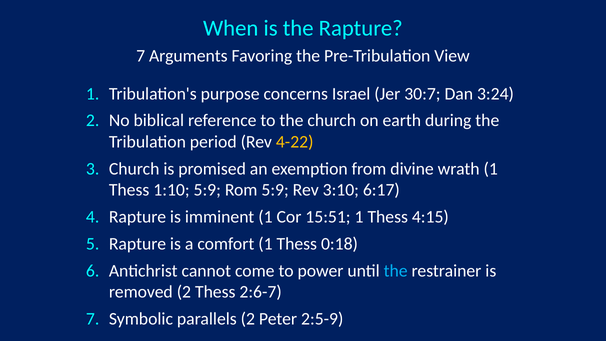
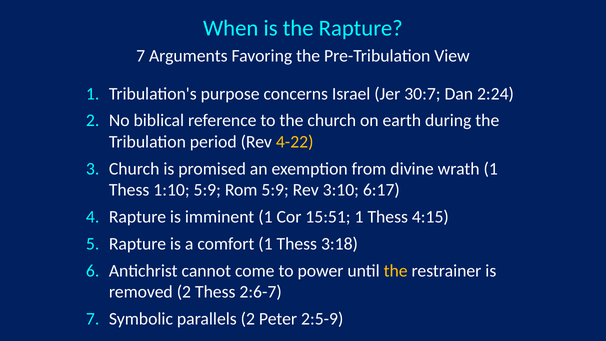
3:24: 3:24 -> 2:24
0:18: 0:18 -> 3:18
the at (396, 271) colour: light blue -> yellow
